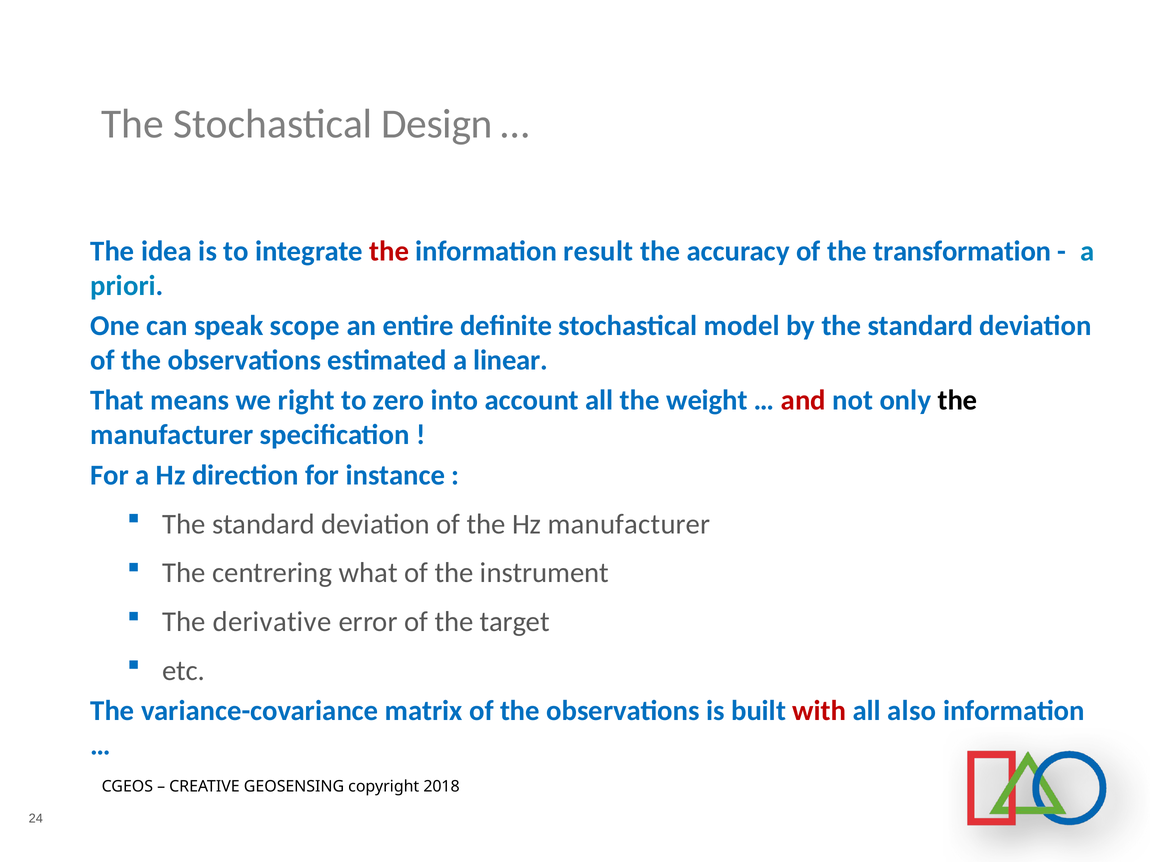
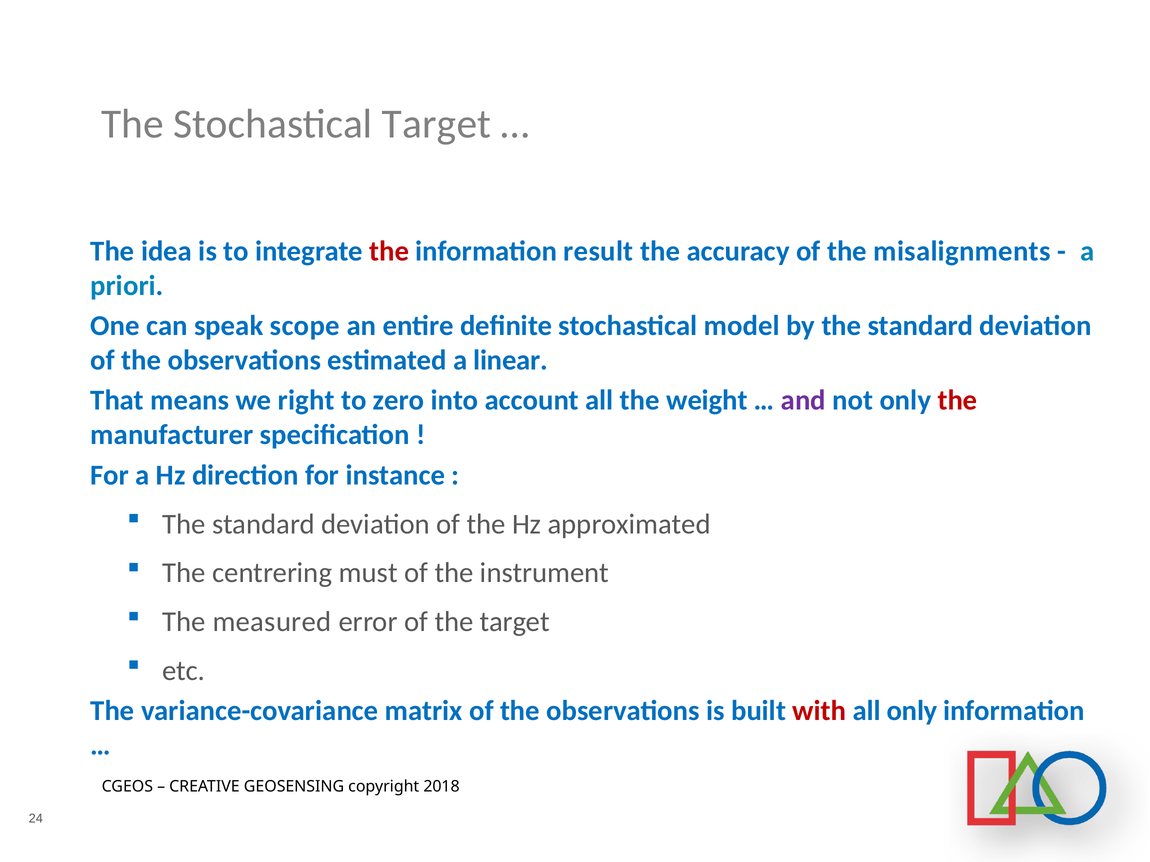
Stochastical Design: Design -> Target
transformation: transformation -> misalignments
and colour: red -> purple
the at (957, 401) colour: black -> red
Hz manufacturer: manufacturer -> approximated
what: what -> must
derivative: derivative -> measured
all also: also -> only
